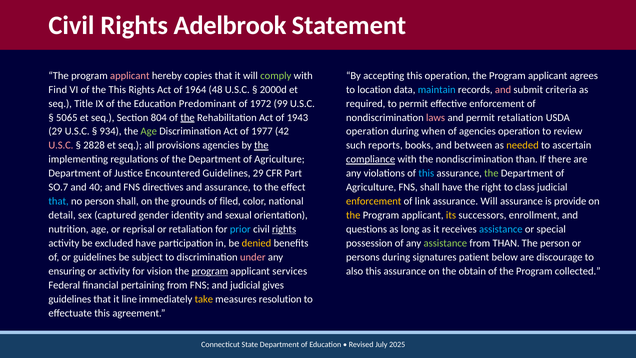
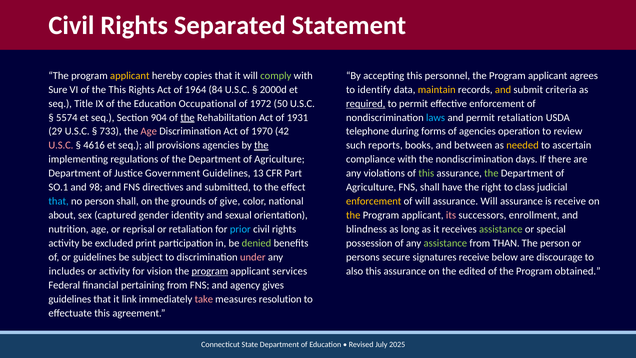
Adelbrook: Adelbrook -> Separated
applicant at (130, 76) colour: pink -> yellow
this operation: operation -> personnel
Find: Find -> Sure
48: 48 -> 84
location: location -> identify
maintain colour: light blue -> yellow
and at (503, 89) colour: pink -> yellow
Predominant: Predominant -> Occupational
99: 99 -> 50
required underline: none -> present
5065: 5065 -> 5574
804: 804 -> 904
1943: 1943 -> 1931
laws colour: pink -> light blue
934: 934 -> 733
Age at (149, 131) colour: light green -> pink
1977: 1977 -> 1970
operation at (367, 131): operation -> telephone
when: when -> forms
2828: 2828 -> 4616
compliance underline: present -> none
nondiscrimination than: than -> days
Encountered: Encountered -> Government
Guidelines 29: 29 -> 13
this at (426, 173) colour: light blue -> light green
SO.7: SO.7 -> SO.1
40: 40 -> 98
and assurance: assurance -> submitted
filed: filed -> give
of link: link -> will
is provide: provide -> receive
detail: detail -> about
its colour: yellow -> pink
rights at (284, 229) underline: present -> none
questions: questions -> blindness
assistance at (501, 229) colour: light blue -> light green
excluded have: have -> print
denied colour: yellow -> light green
persons during: during -> secure
signatures patient: patient -> receive
ensuring: ensuring -> includes
obtain: obtain -> edited
collected: collected -> obtained
and judicial: judicial -> agency
line: line -> link
take colour: yellow -> pink
